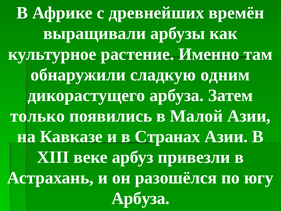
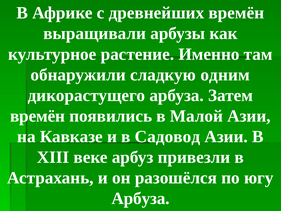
только at (37, 116): только -> времён
Странах: Странах -> Садовод
